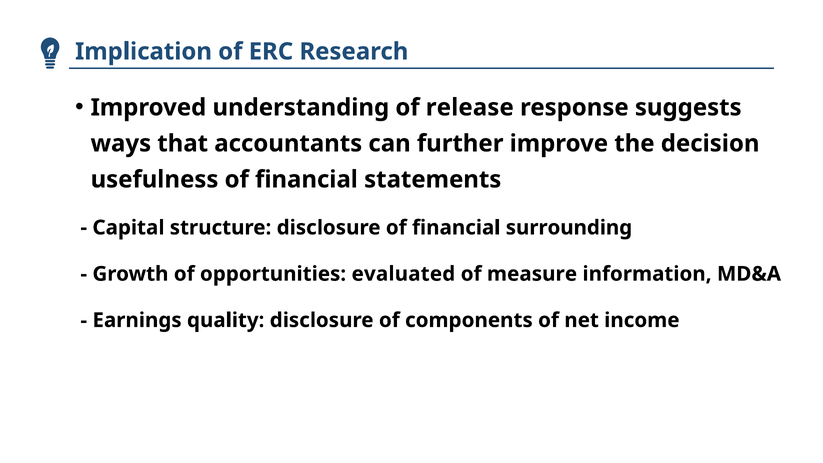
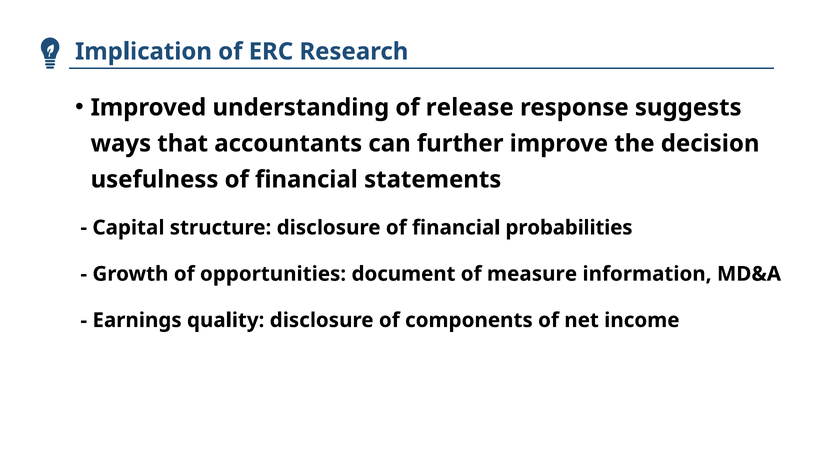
surrounding: surrounding -> probabilities
evaluated: evaluated -> document
